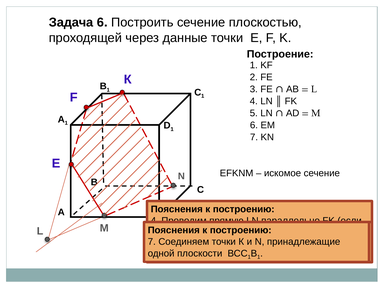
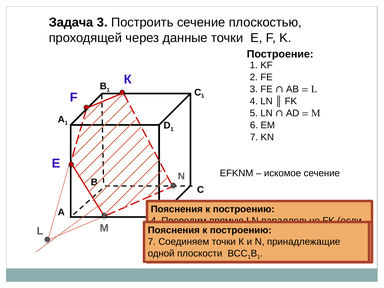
Задача 6: 6 -> 3
